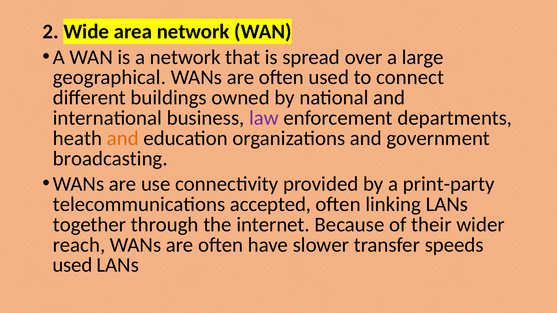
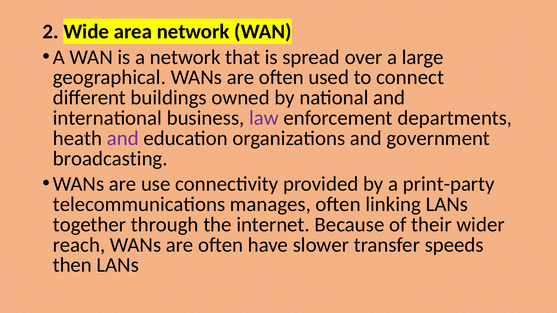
and at (123, 138) colour: orange -> purple
accepted: accepted -> manages
used at (72, 265): used -> then
